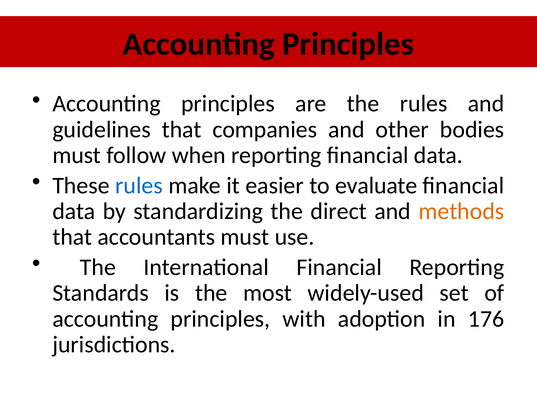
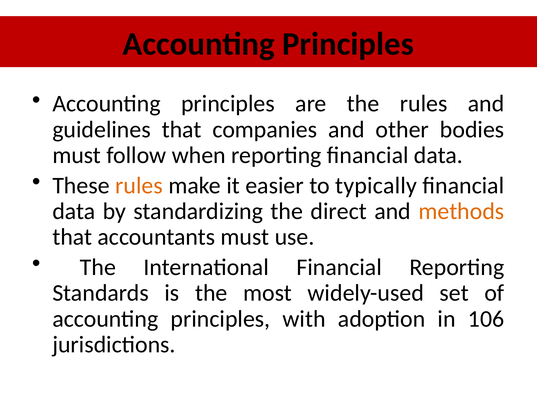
rules at (139, 185) colour: blue -> orange
evaluate: evaluate -> typically
176: 176 -> 106
